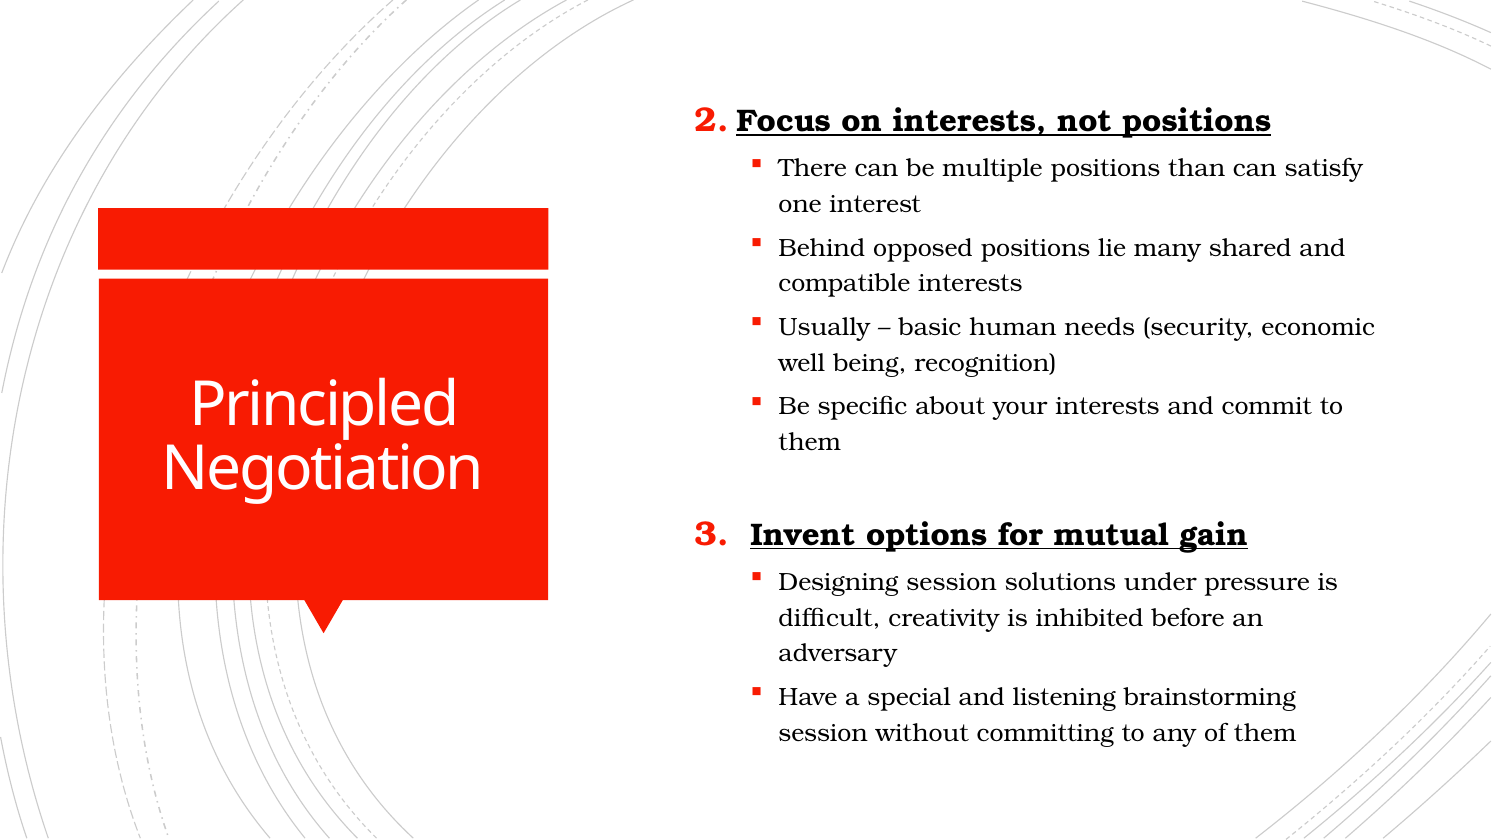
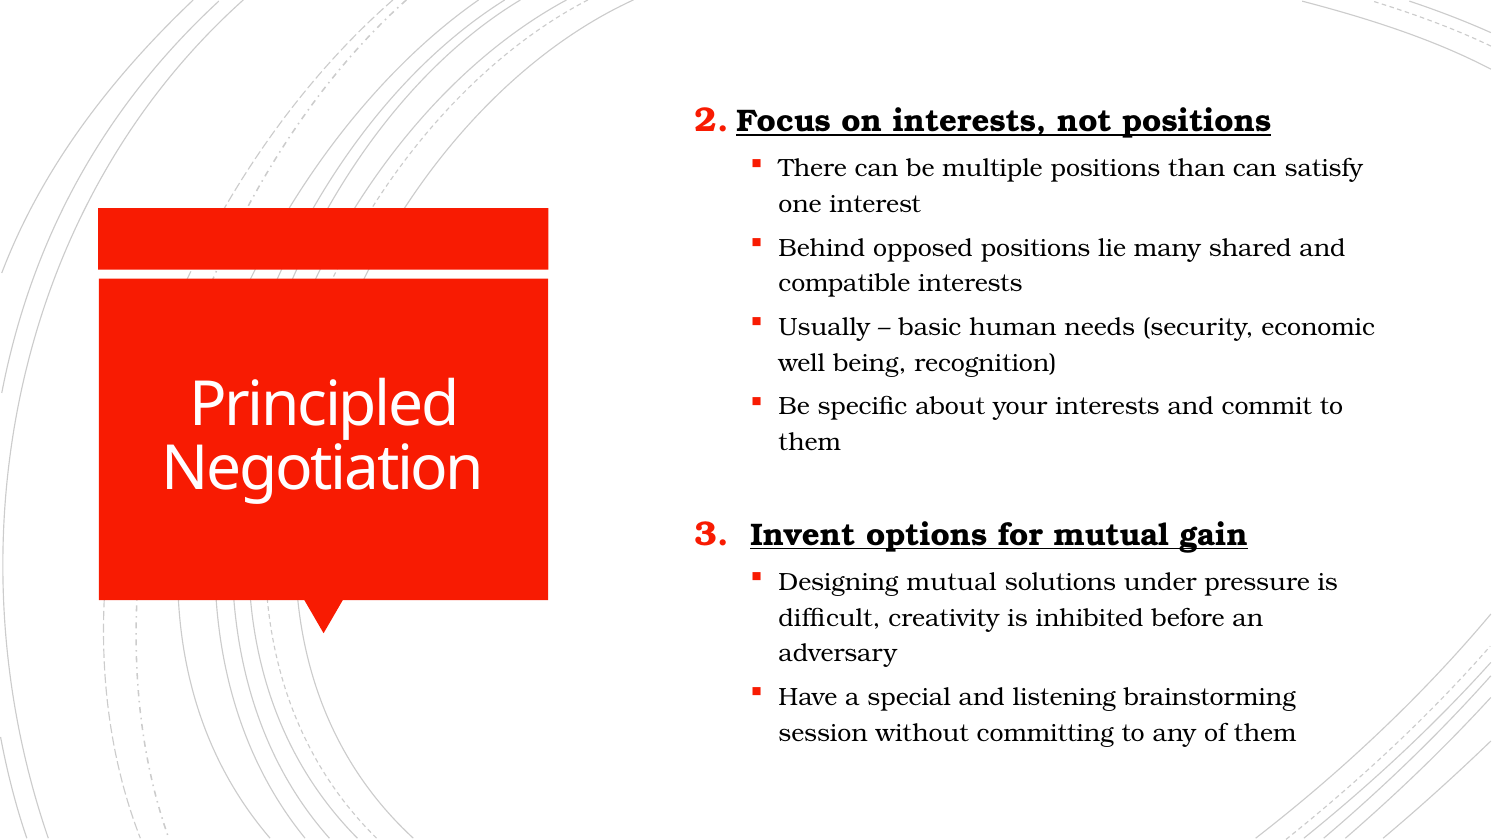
Designing session: session -> mutual
